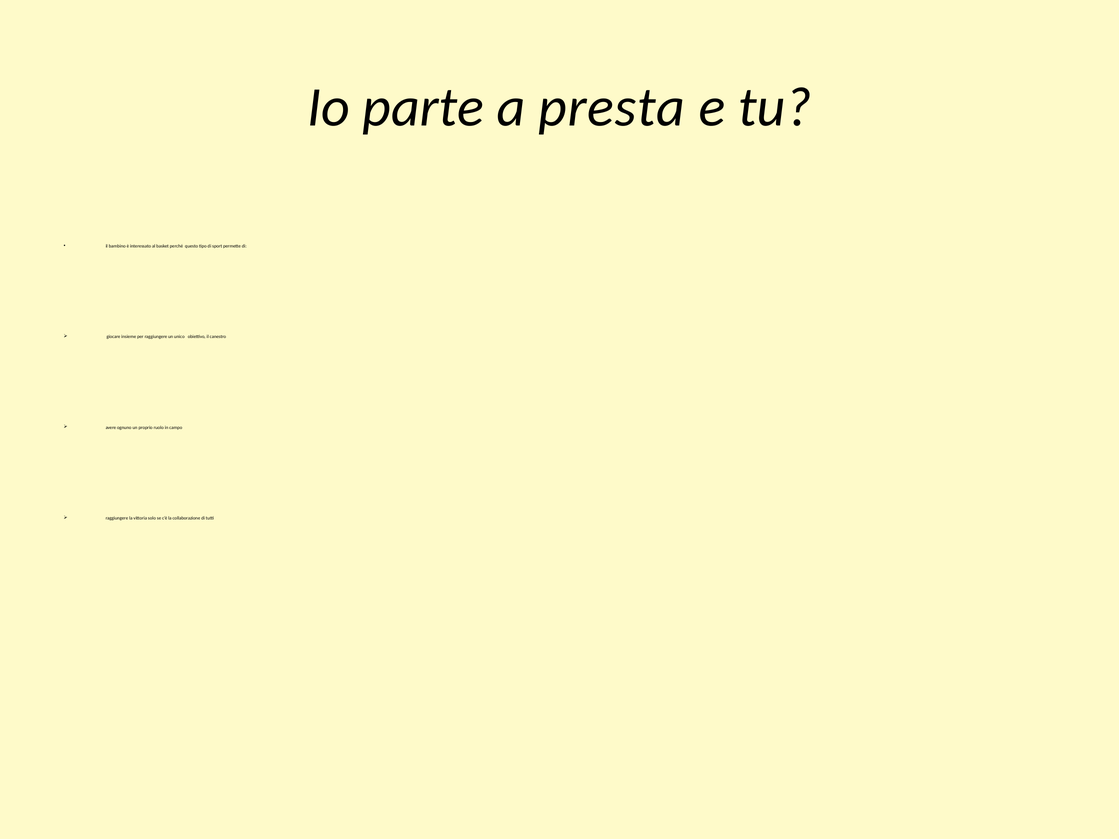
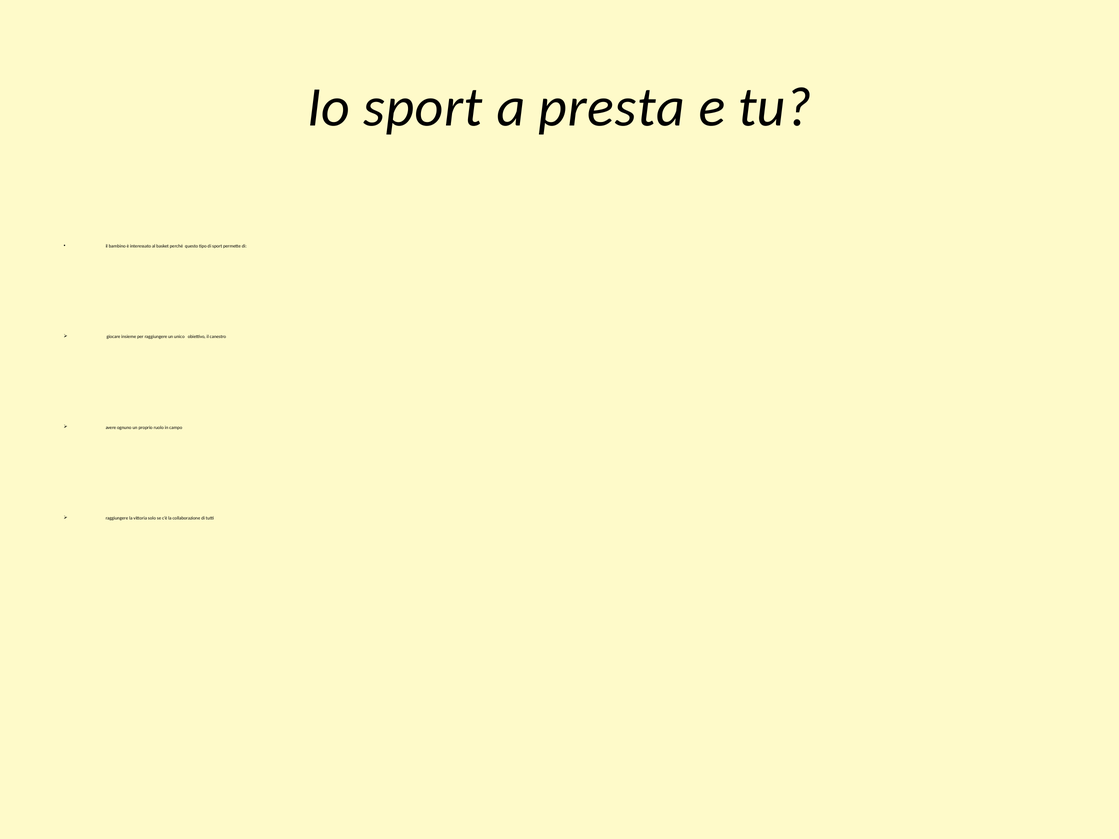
Io parte: parte -> sport
